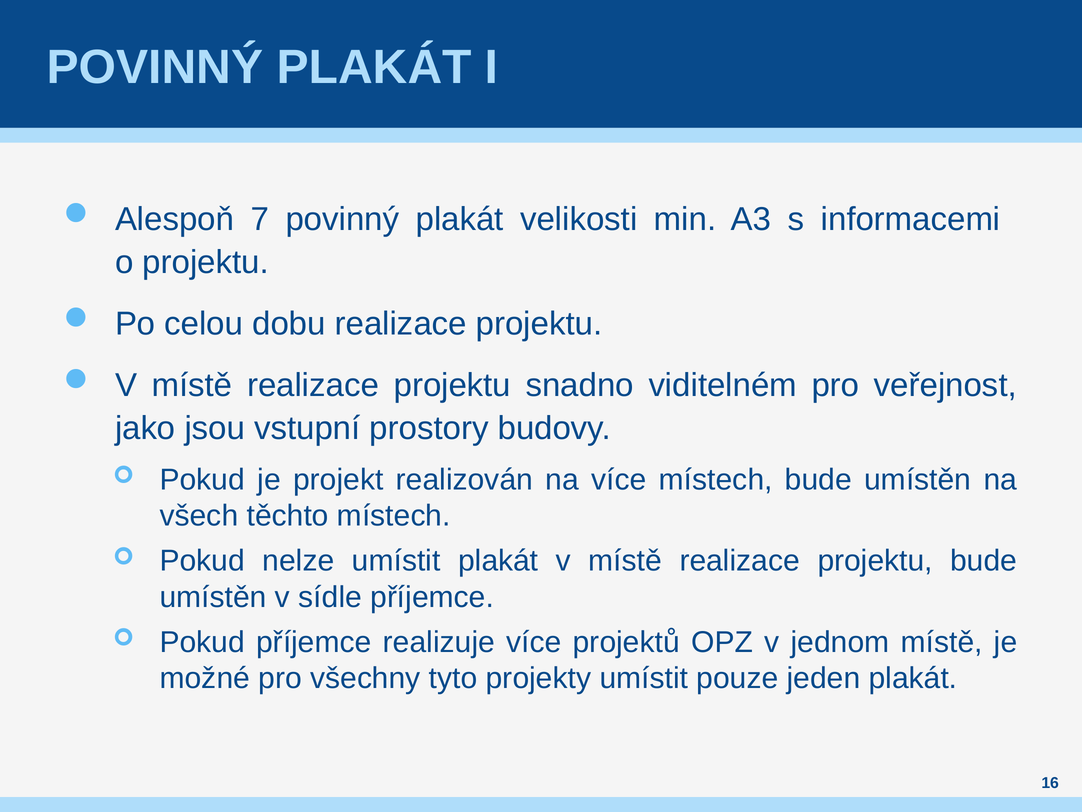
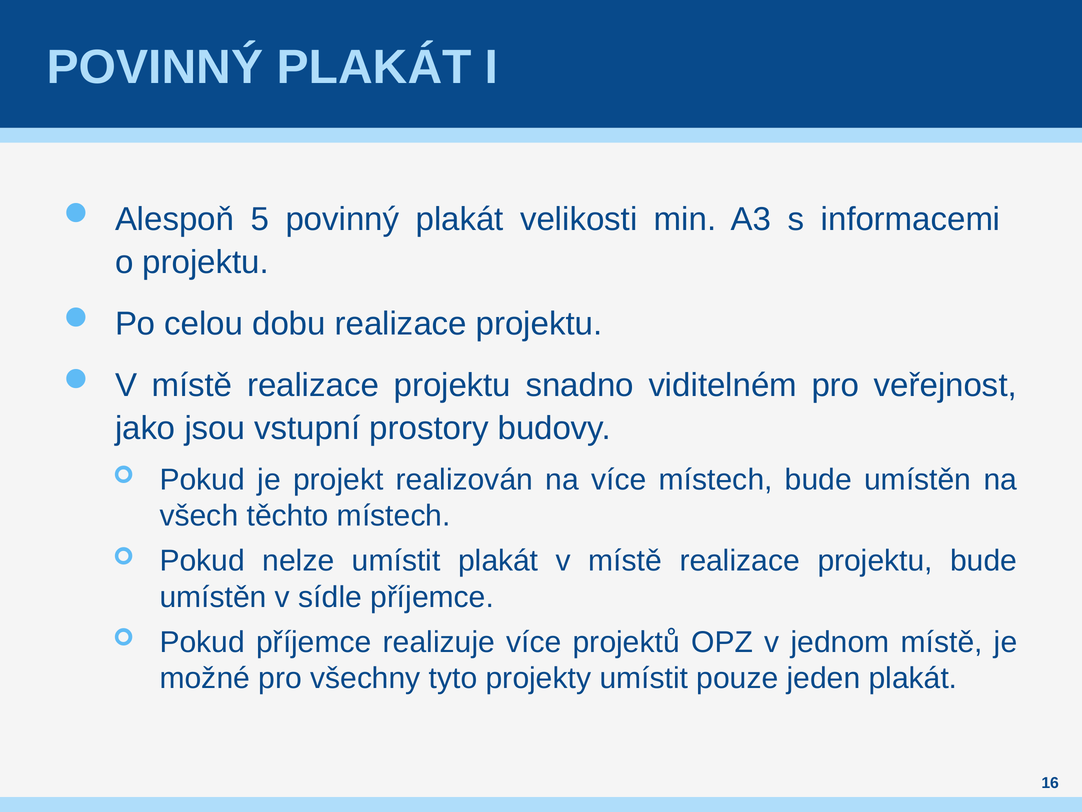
7: 7 -> 5
